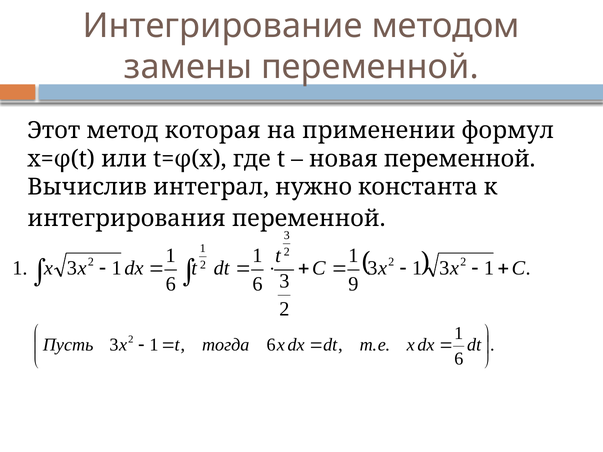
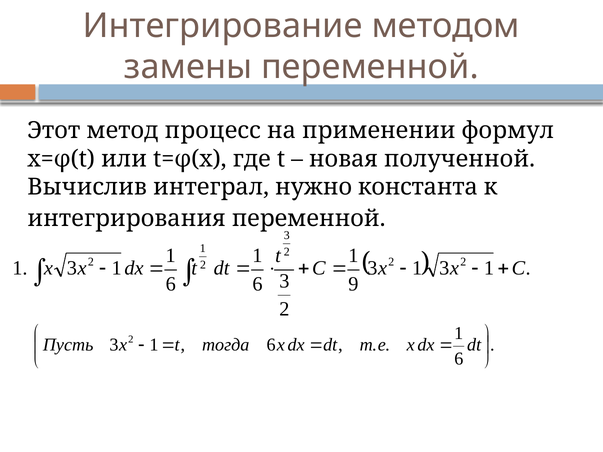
которая: которая -> процесс
новая переменной: переменной -> полученной
